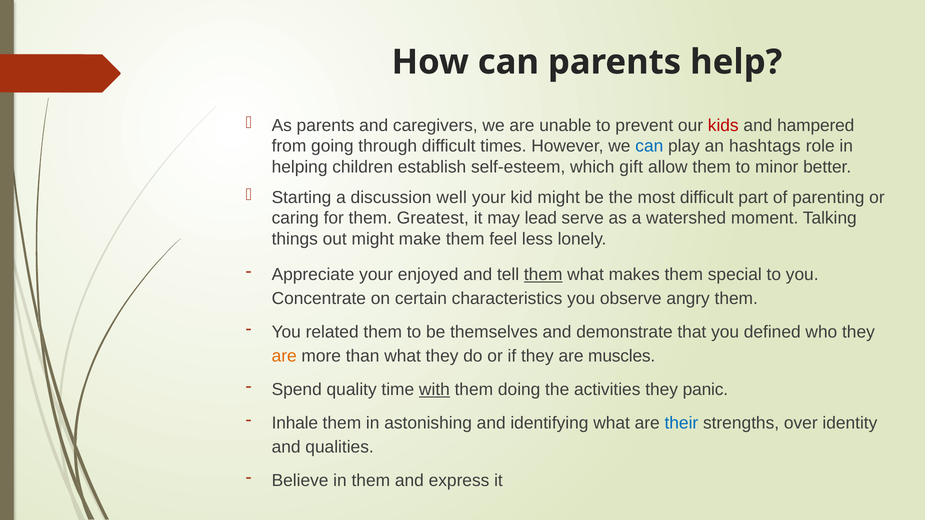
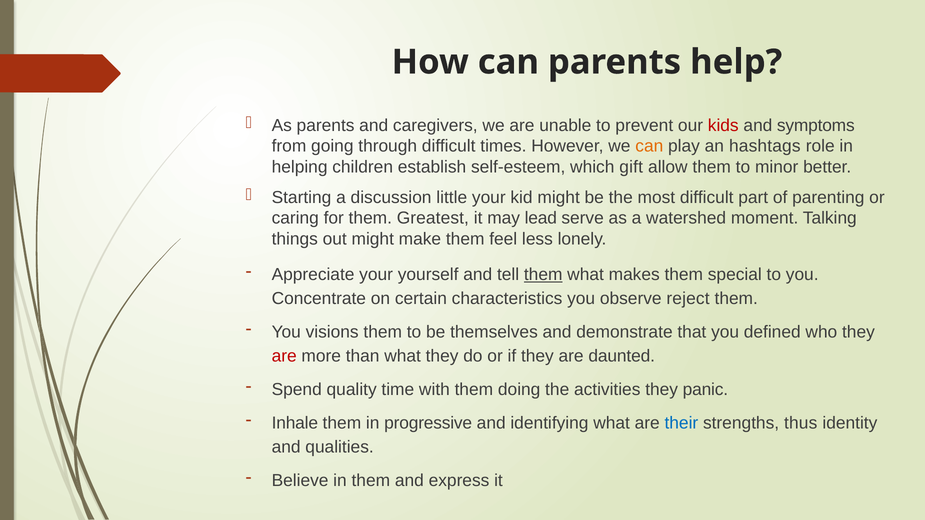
hampered: hampered -> symptoms
can at (649, 146) colour: blue -> orange
well: well -> little
enjoyed: enjoyed -> yourself
angry: angry -> reject
related: related -> visions
are at (284, 356) colour: orange -> red
muscles: muscles -> daunted
with underline: present -> none
astonishing: astonishing -> progressive
over: over -> thus
